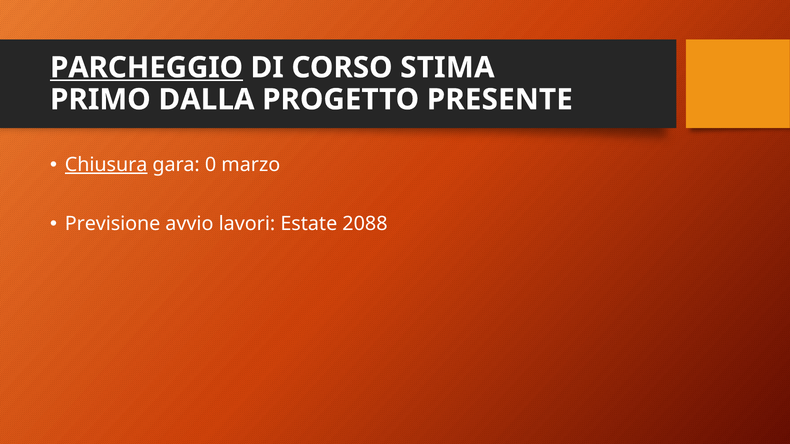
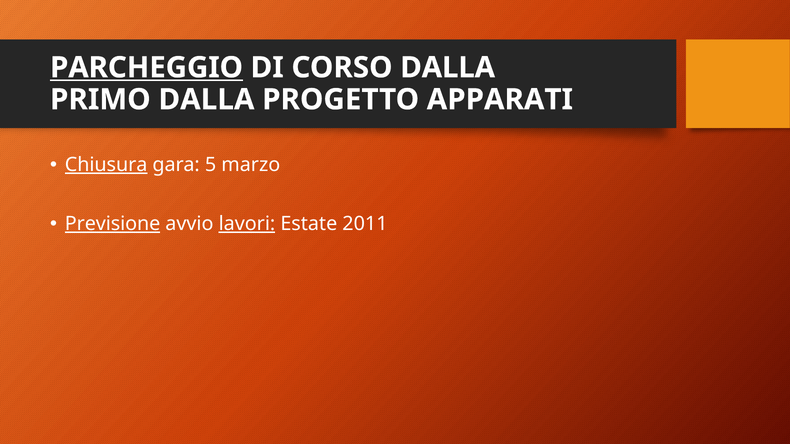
CORSO STIMA: STIMA -> DALLA
PRESENTE: PRESENTE -> APPARATI
0: 0 -> 5
Previsione underline: none -> present
lavori underline: none -> present
2088: 2088 -> 2011
